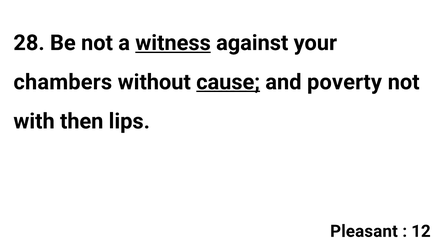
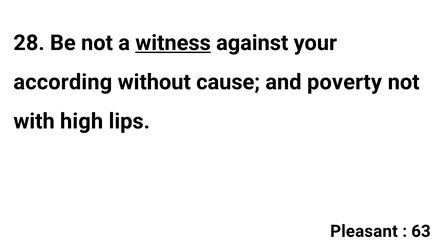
chambers: chambers -> according
cause underline: present -> none
then: then -> high
12: 12 -> 63
